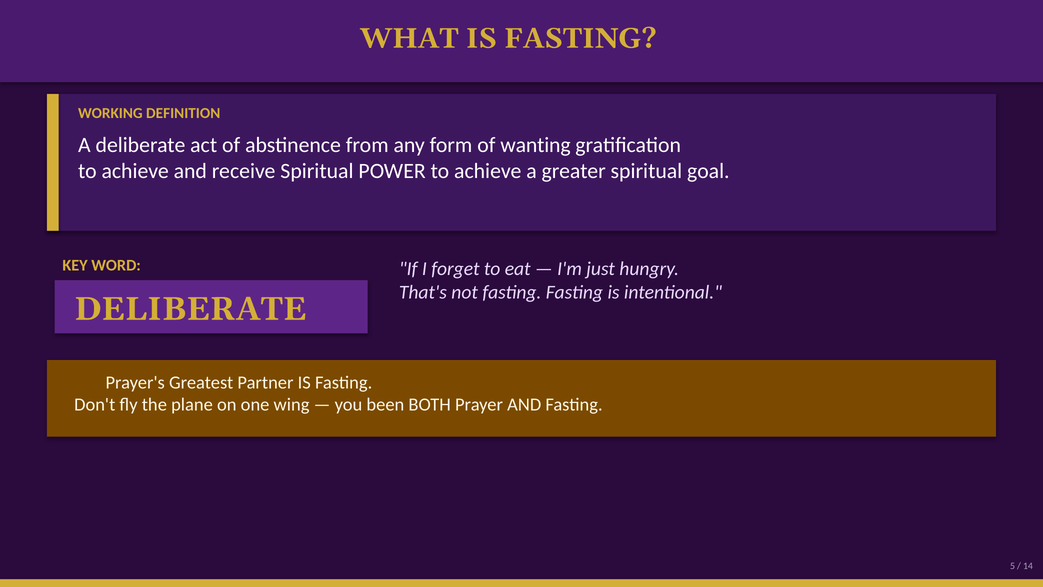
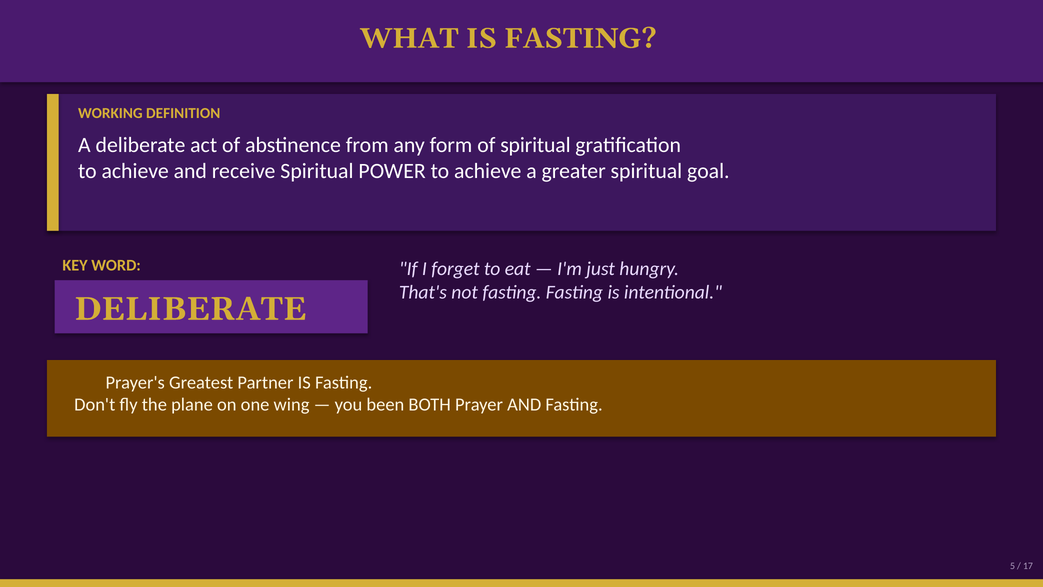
of wanting: wanting -> spiritual
14: 14 -> 17
